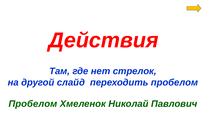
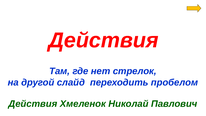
Пробелом at (33, 104): Пробелом -> Действия
